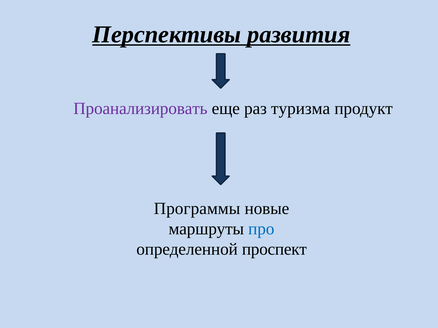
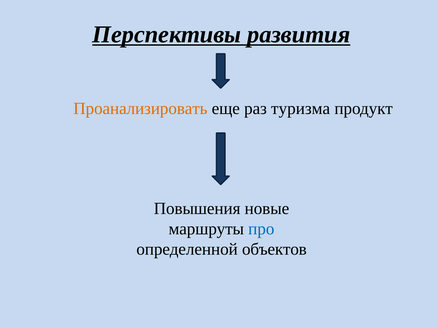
Проанализировать colour: purple -> orange
Программы: Программы -> Повышения
проспект: проспект -> объектов
